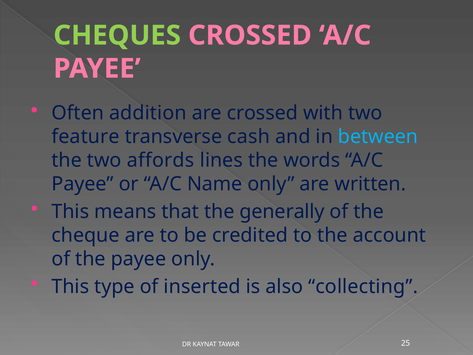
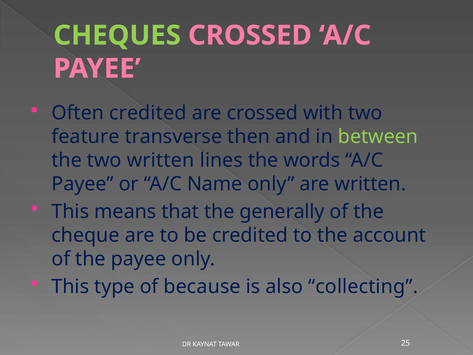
Often addition: addition -> credited
cash: cash -> then
between colour: light blue -> light green
two affords: affords -> written
inserted: inserted -> because
